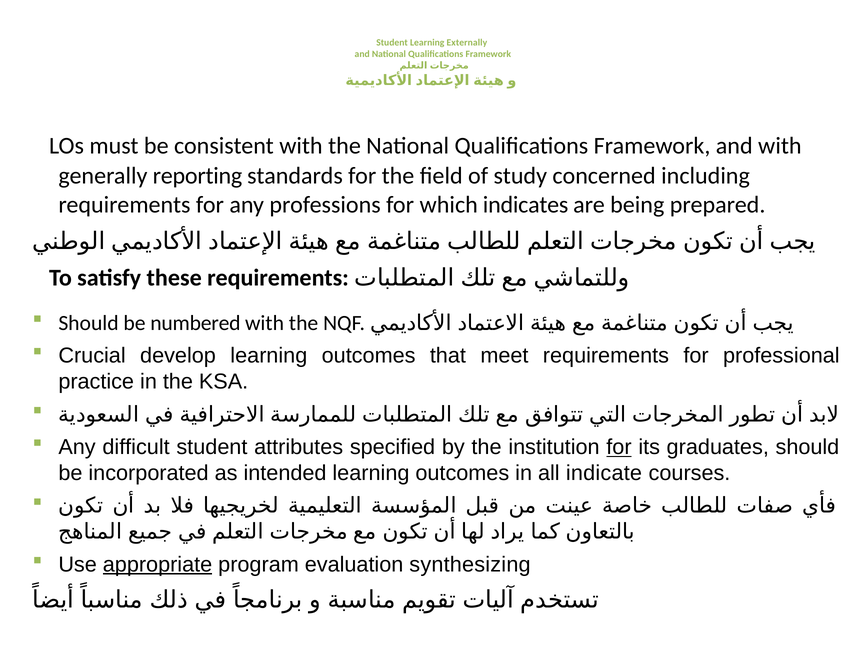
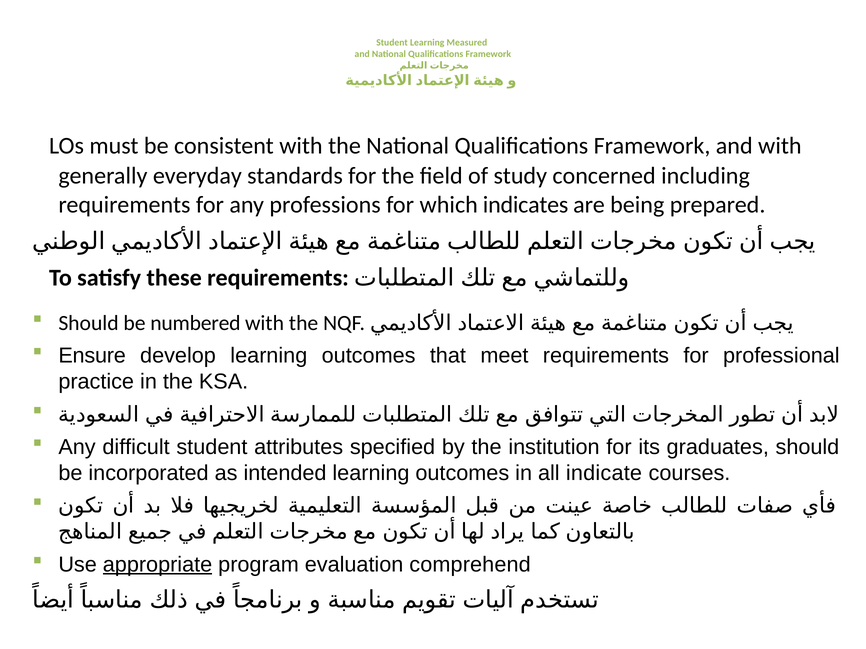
Externally: Externally -> Measured
reporting: reporting -> everyday
Crucial: Crucial -> Ensure
for at (619, 448) underline: present -> none
synthesizing: synthesizing -> comprehend
